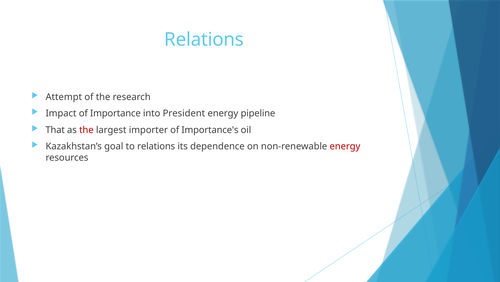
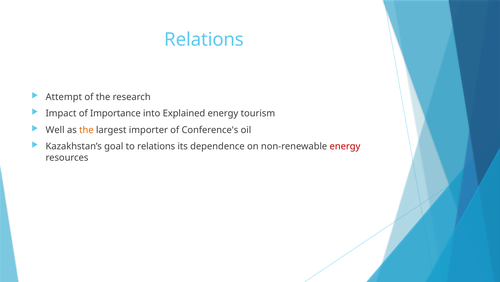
President: President -> Explained
pipeline: pipeline -> tourism
That: That -> Well
the at (86, 130) colour: red -> orange
Importance's: Importance's -> Conference's
